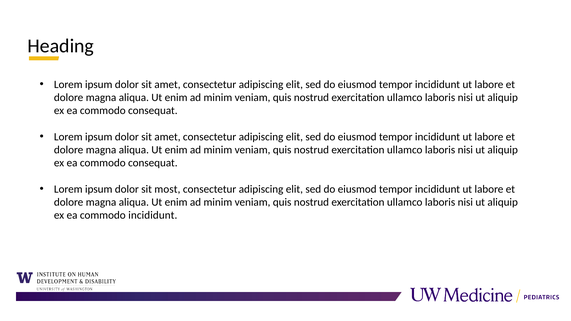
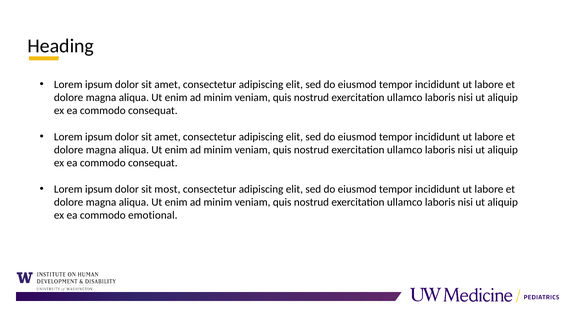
commodo incididunt: incididunt -> emotional
